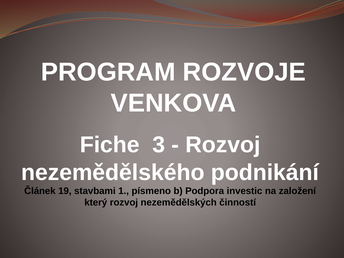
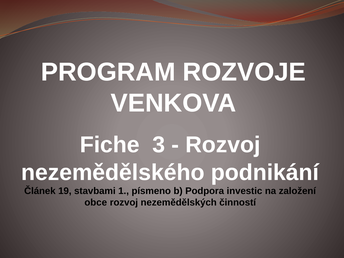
který: který -> obce
